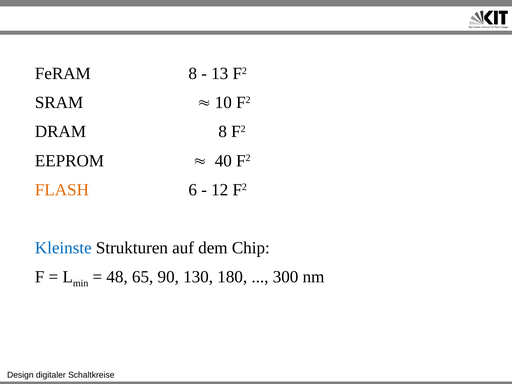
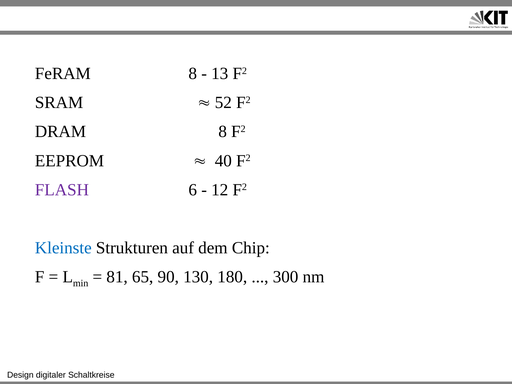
10: 10 -> 52
FLASH colour: orange -> purple
48: 48 -> 81
